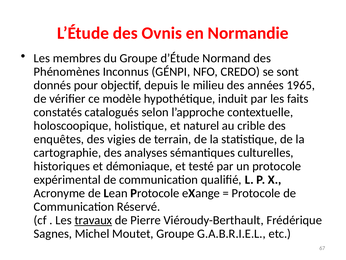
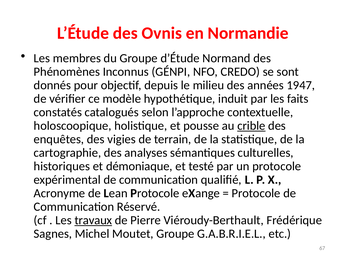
1965: 1965 -> 1947
naturel: naturel -> pousse
crible underline: none -> present
